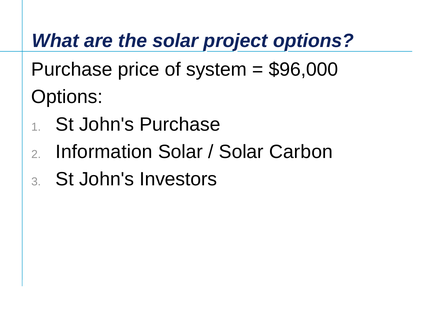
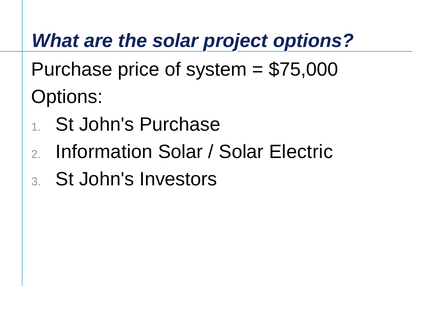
$96,000: $96,000 -> $75,000
Carbon: Carbon -> Electric
